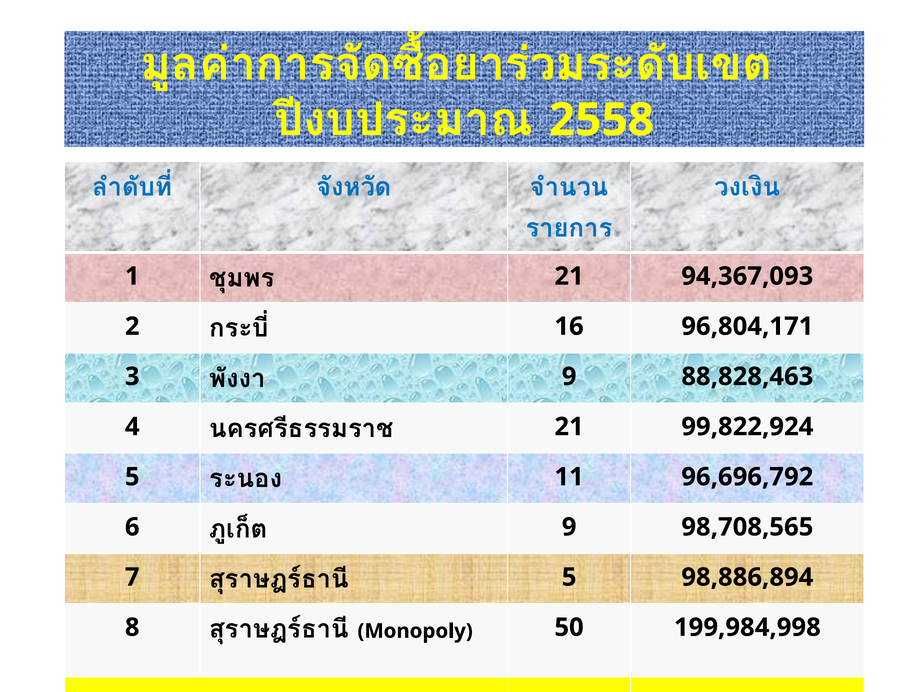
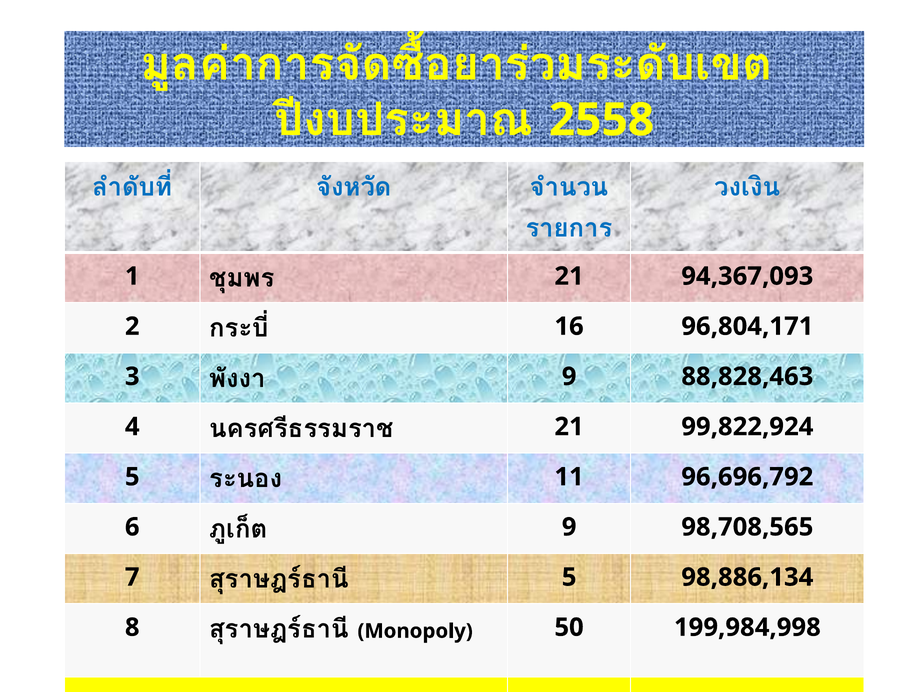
98,886,894: 98,886,894 -> 98,886,134
